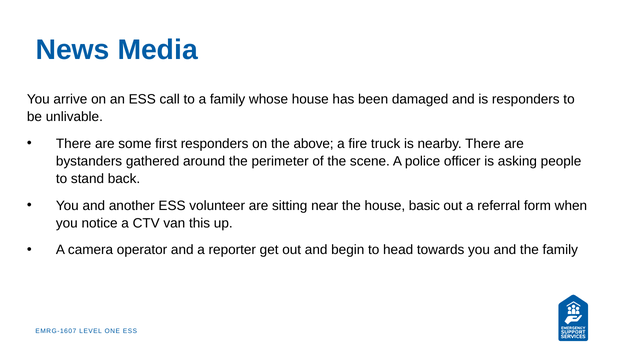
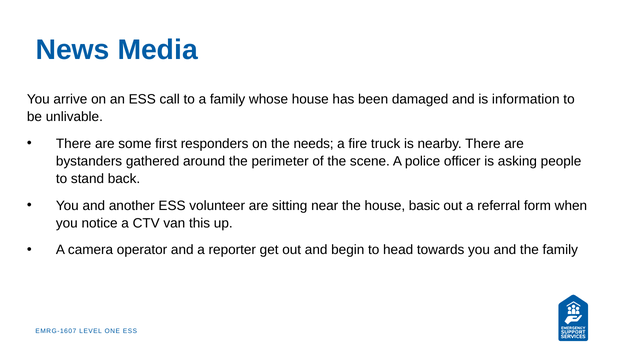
is responders: responders -> information
above: above -> needs
